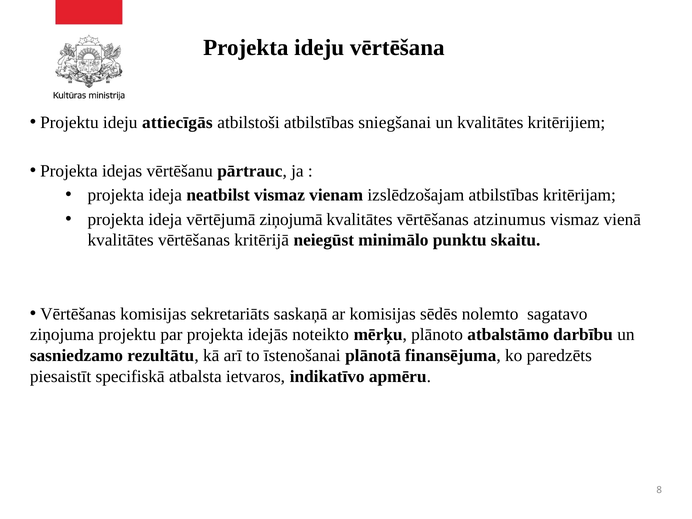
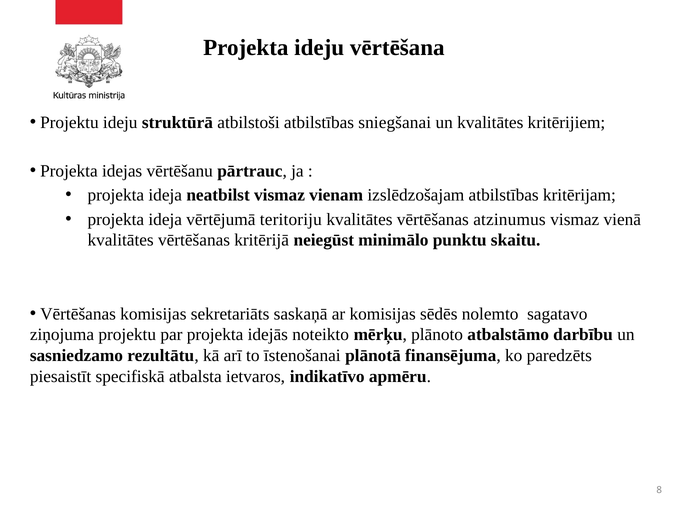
attiecīgās: attiecīgās -> struktūrā
ziņojumā: ziņojumā -> teritoriju
